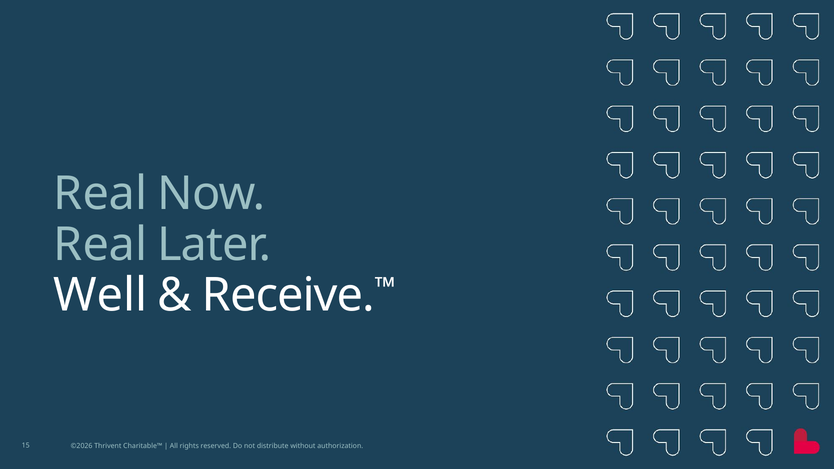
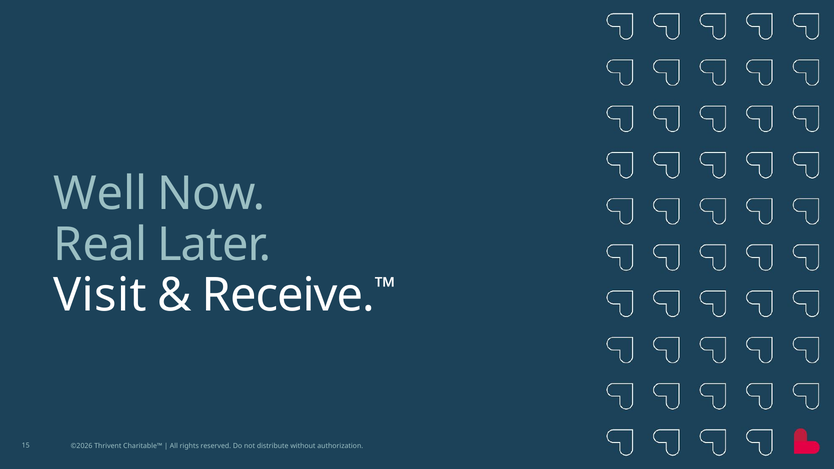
Real at (100, 194): Real -> Well
Well: Well -> Visit
